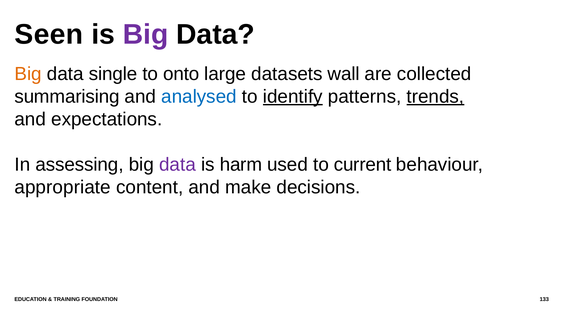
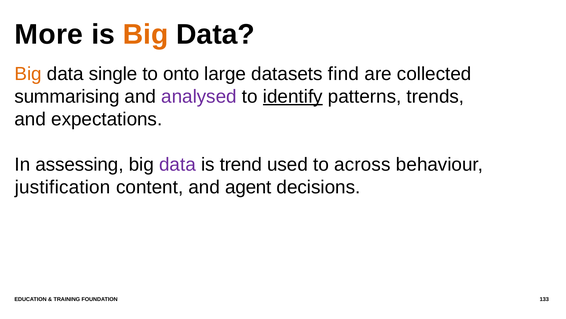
Seen: Seen -> More
Big at (146, 34) colour: purple -> orange
wall: wall -> find
analysed colour: blue -> purple
trends underline: present -> none
harm: harm -> trend
current: current -> across
appropriate: appropriate -> justification
make: make -> agent
